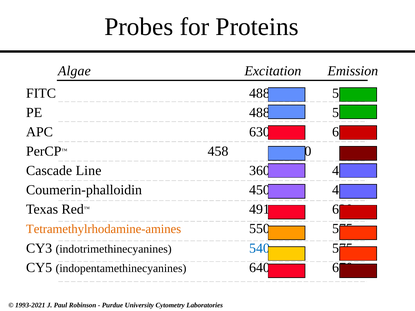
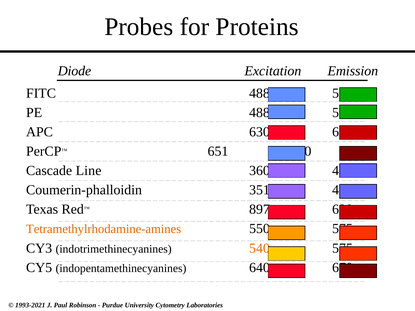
Algae: Algae -> Diode
458: 458 -> 651
Coumerin-phalloidin 450: 450 -> 351
491: 491 -> 897
540 colour: blue -> orange
